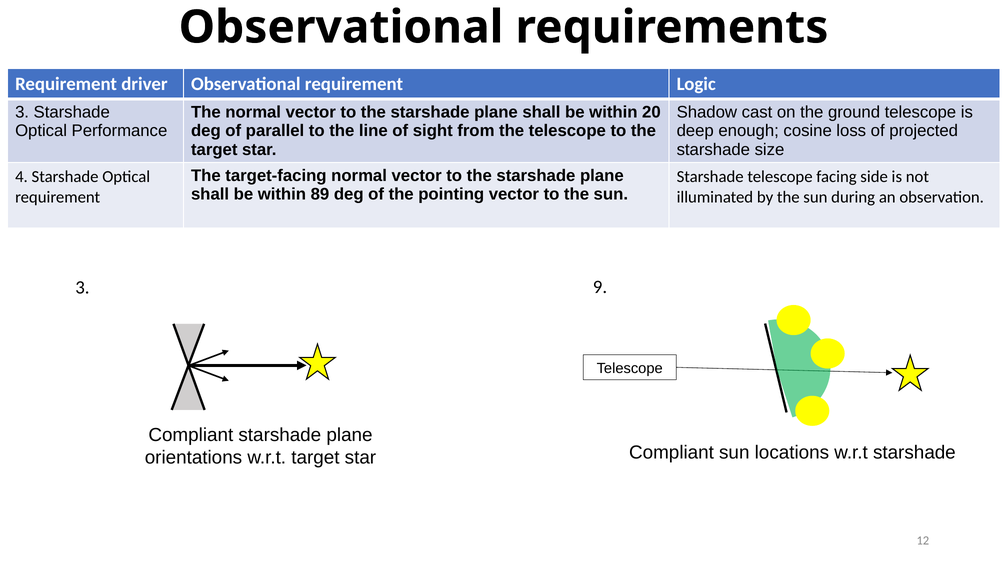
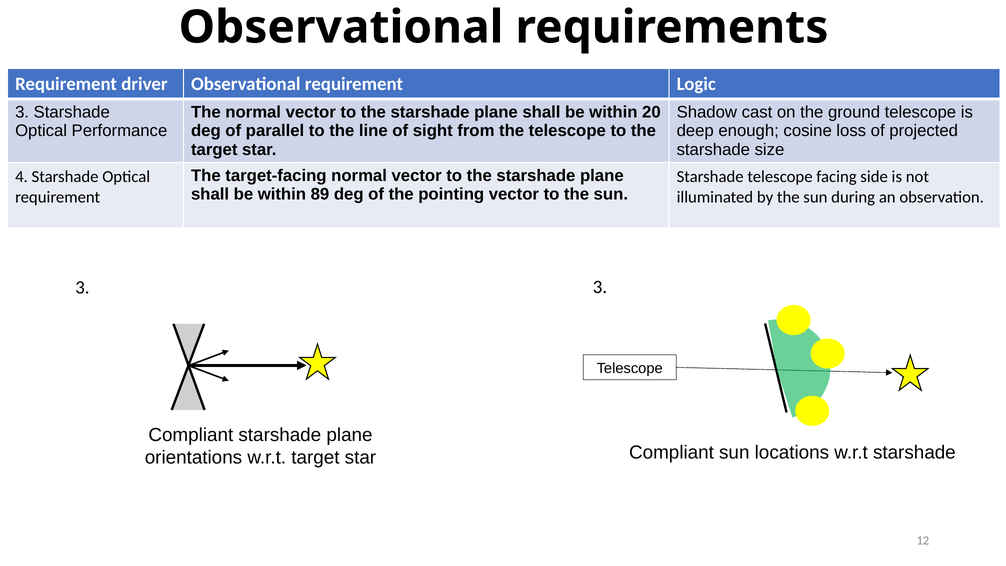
3 9: 9 -> 3
